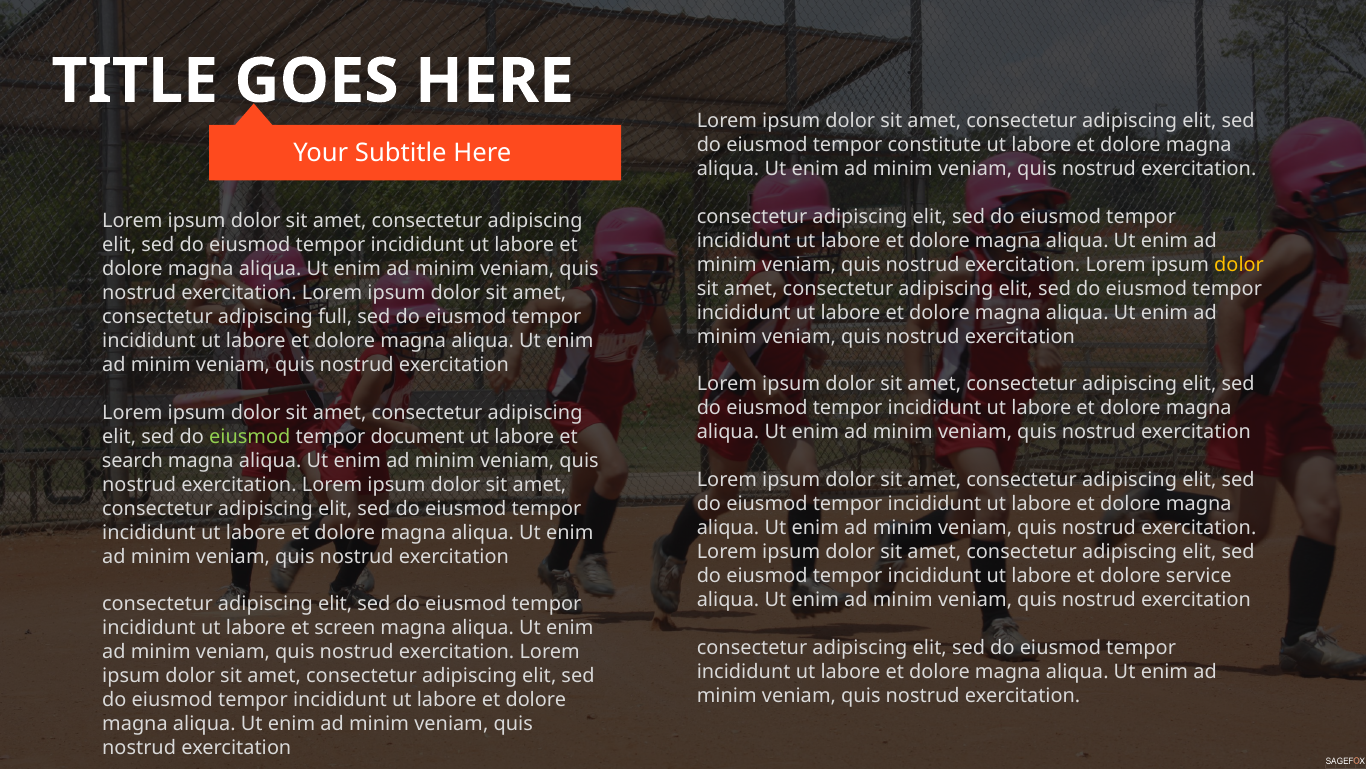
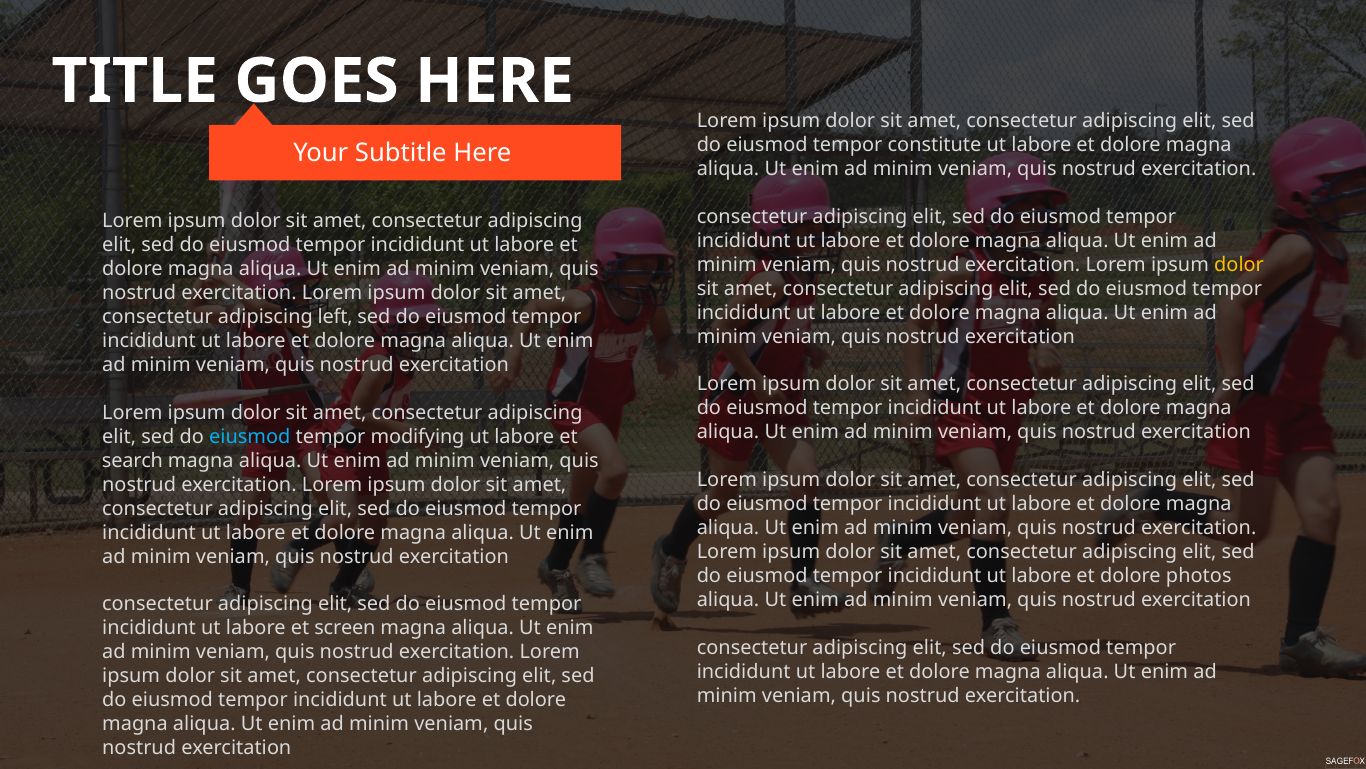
full: full -> left
eiusmod at (250, 436) colour: light green -> light blue
document: document -> modifying
service: service -> photos
